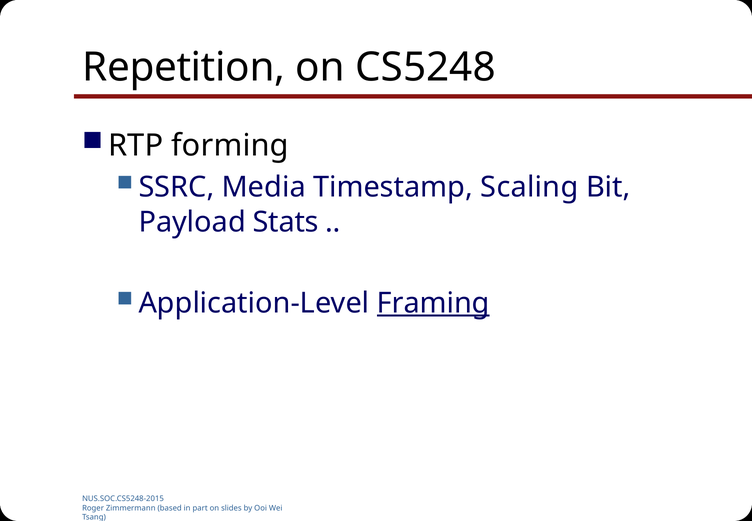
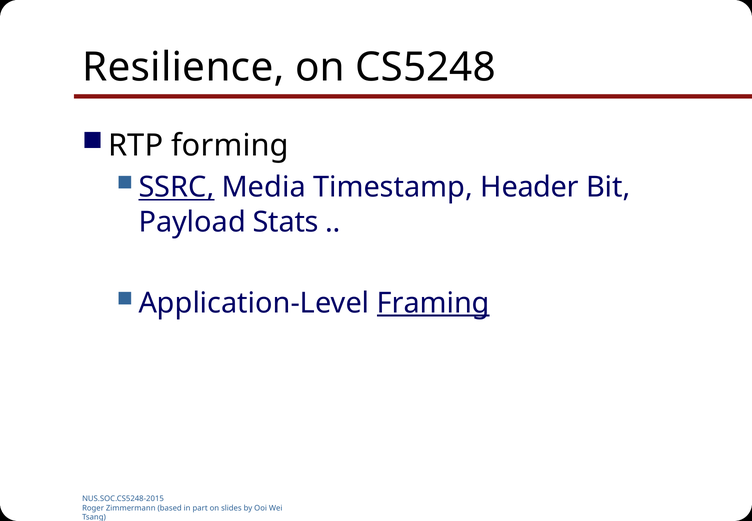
Repetition: Repetition -> Resilience
SSRC underline: none -> present
Scaling: Scaling -> Header
